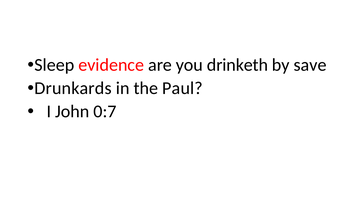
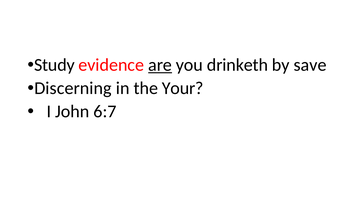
Sleep: Sleep -> Study
are underline: none -> present
Drunkards: Drunkards -> Discerning
Paul: Paul -> Your
0:7: 0:7 -> 6:7
